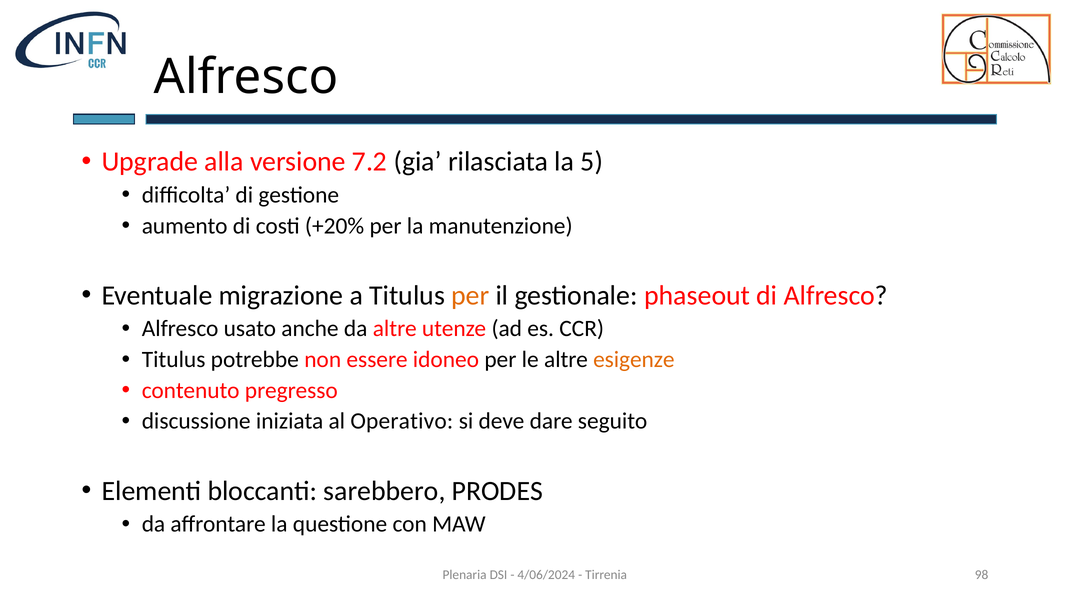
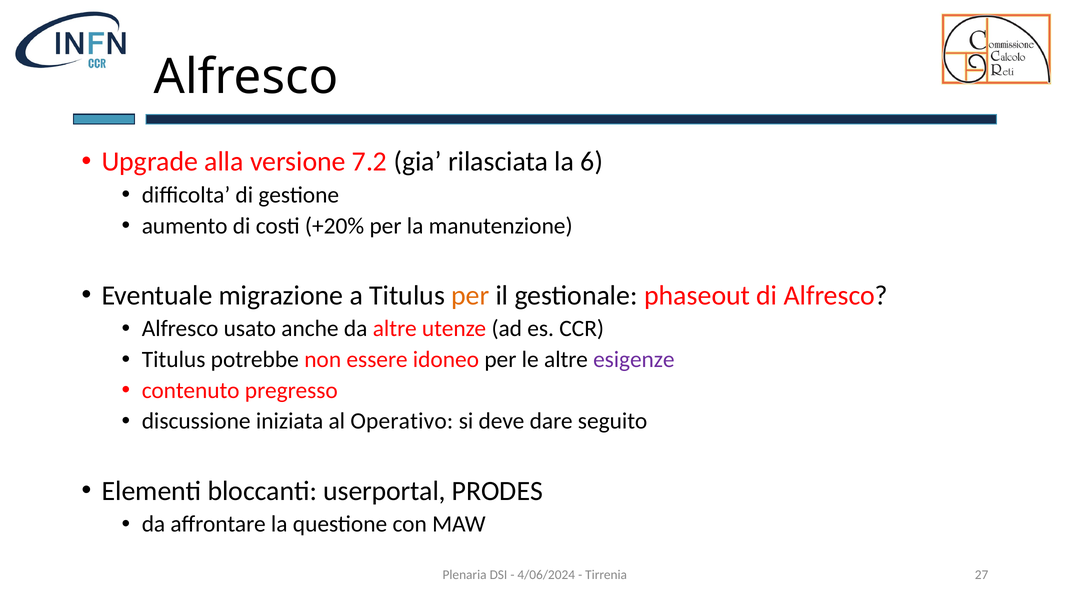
5: 5 -> 6
esigenze colour: orange -> purple
sarebbero: sarebbero -> userportal
98: 98 -> 27
